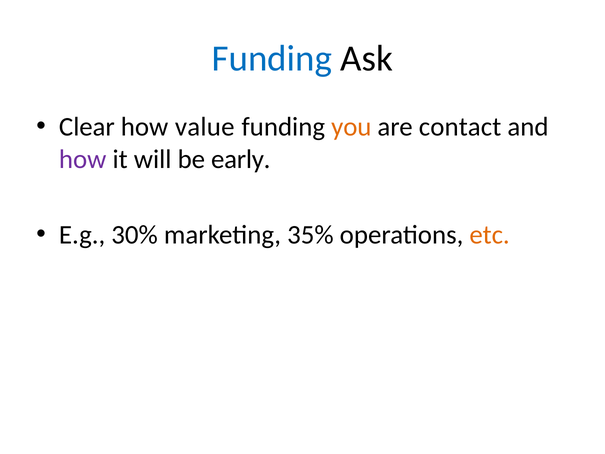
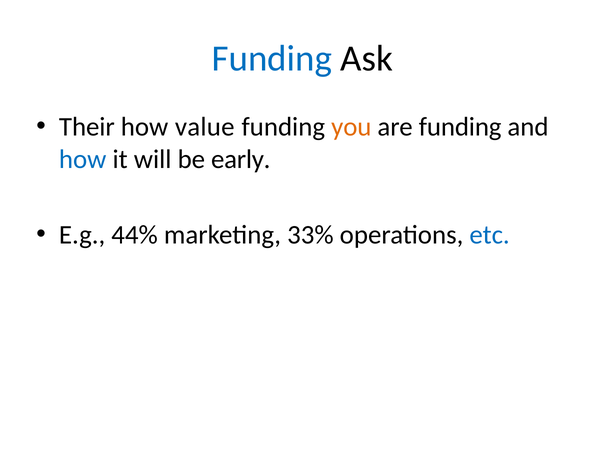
Clear: Clear -> Their
are contact: contact -> funding
how at (83, 159) colour: purple -> blue
30%: 30% -> 44%
35%: 35% -> 33%
etc colour: orange -> blue
